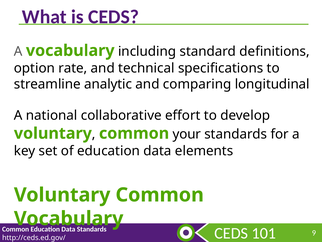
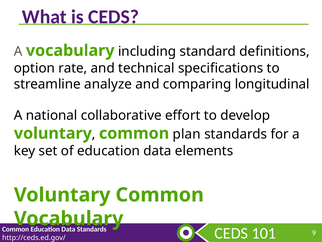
analytic: analytic -> analyze
your: your -> plan
